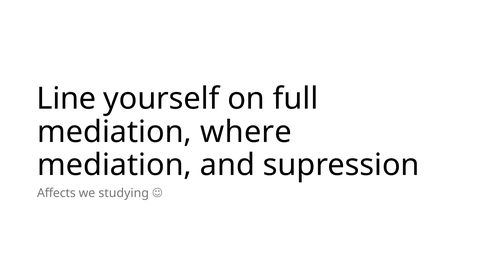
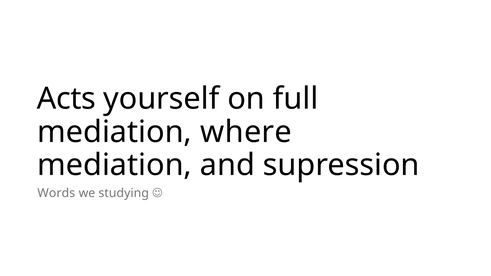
Line: Line -> Acts
Affects: Affects -> Words
